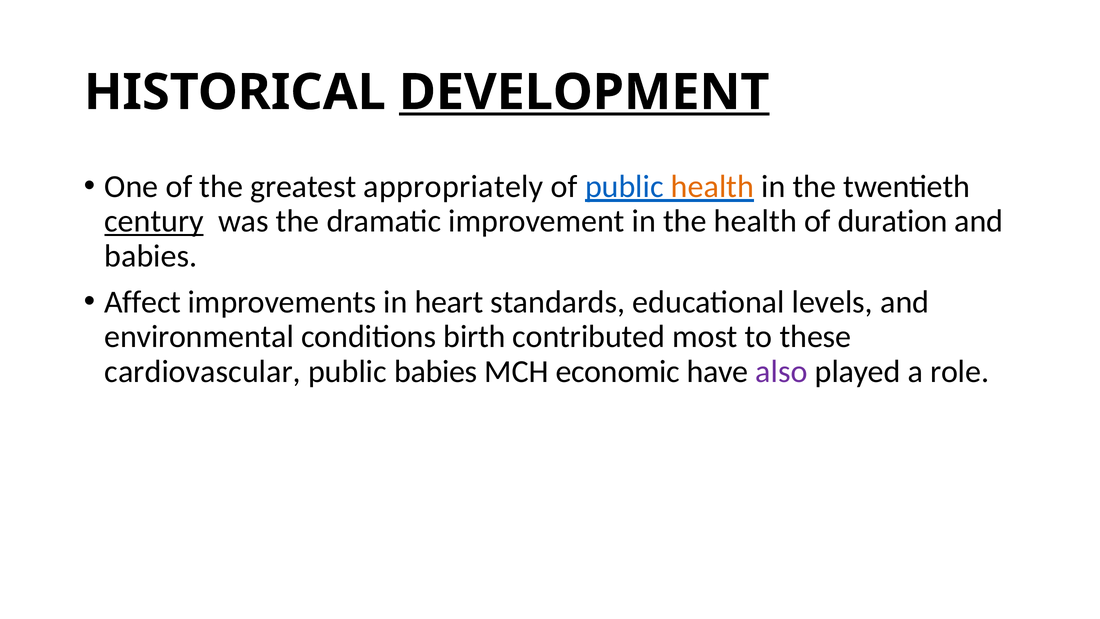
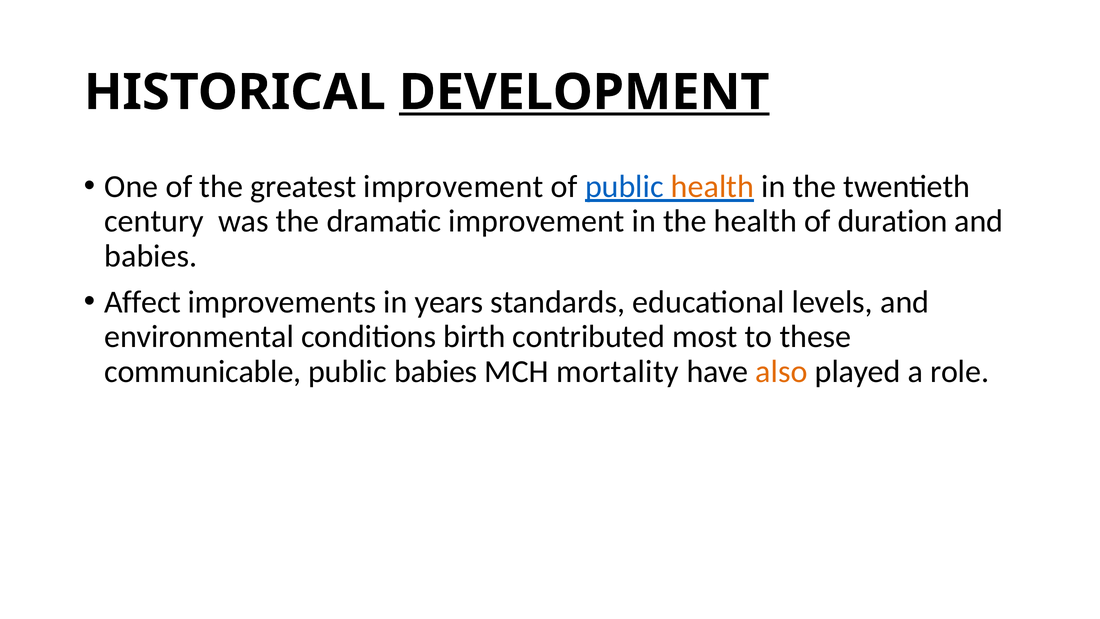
greatest appropriately: appropriately -> improvement
century underline: present -> none
heart: heart -> years
cardiovascular: cardiovascular -> communicable
economic: economic -> mortality
also colour: purple -> orange
